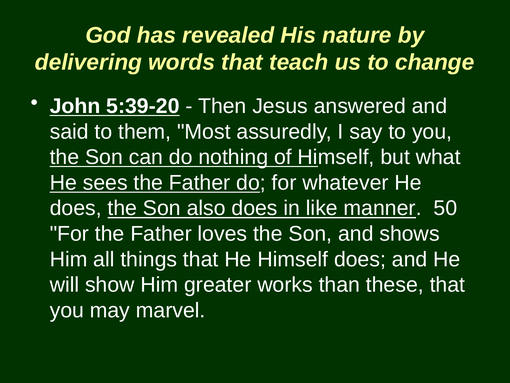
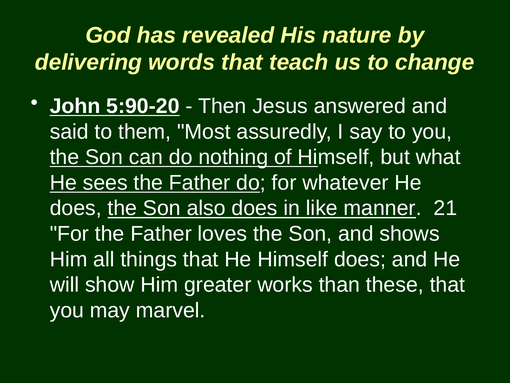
5:39-20: 5:39-20 -> 5:90-20
50: 50 -> 21
